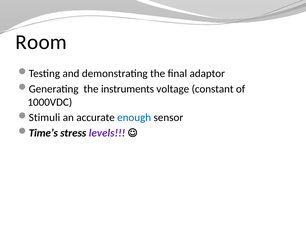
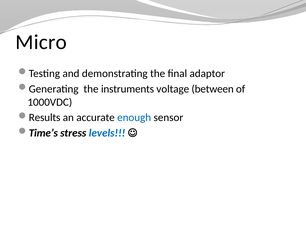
Room: Room -> Micro
constant: constant -> between
Stimuli: Stimuli -> Results
levels colour: purple -> blue
